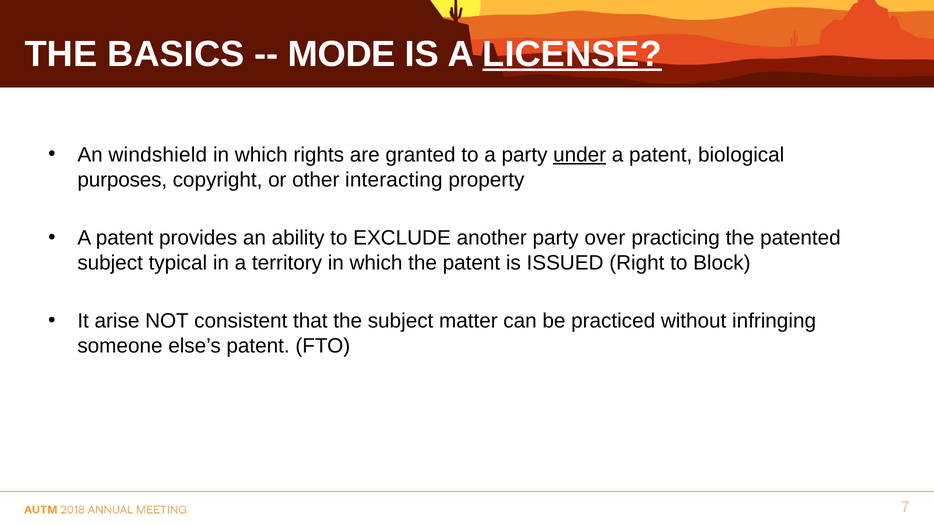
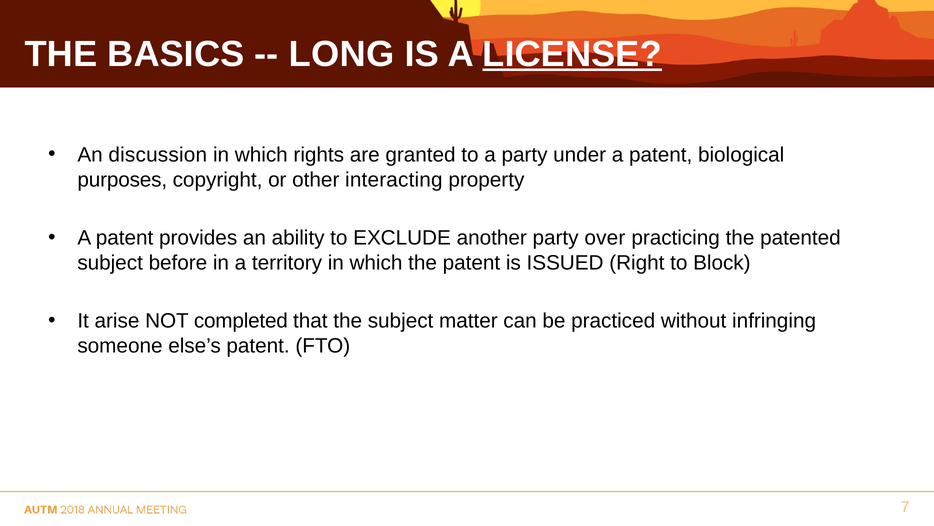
MODE: MODE -> LONG
windshield: windshield -> discussion
under underline: present -> none
typical: typical -> before
consistent: consistent -> completed
